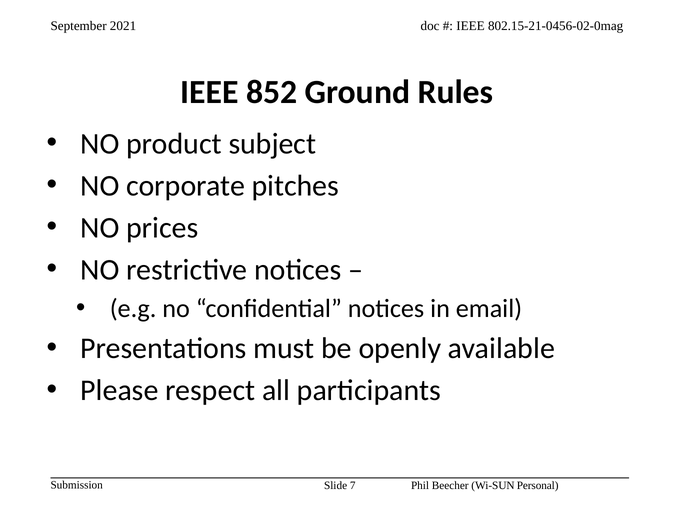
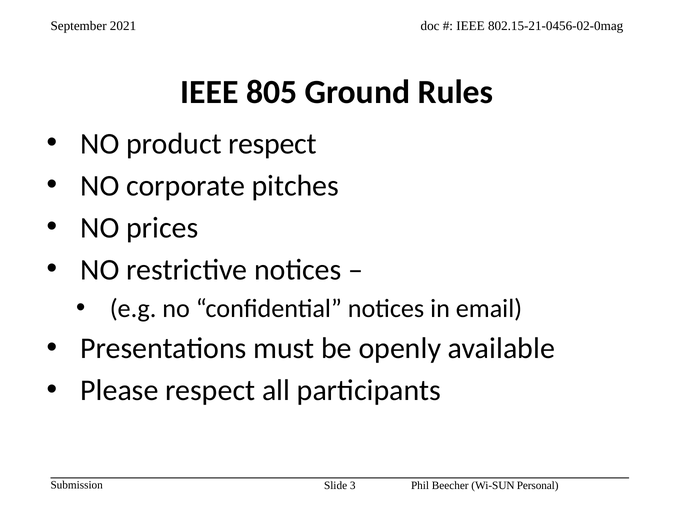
852: 852 -> 805
product subject: subject -> respect
7: 7 -> 3
